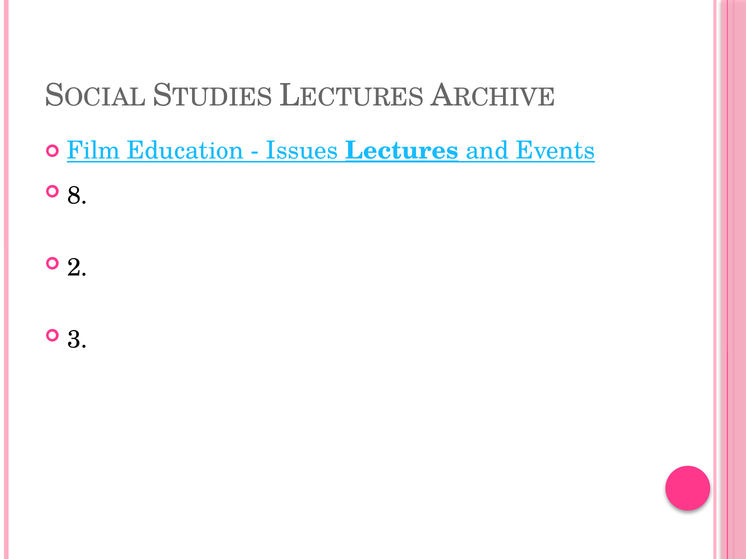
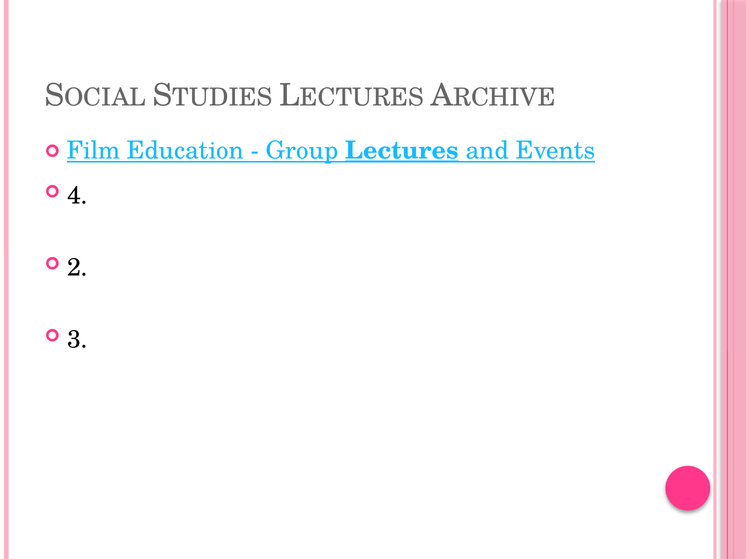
Issues: Issues -> Group
8: 8 -> 4
